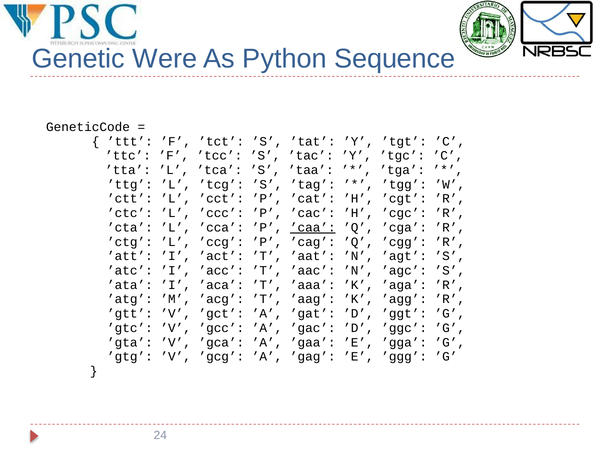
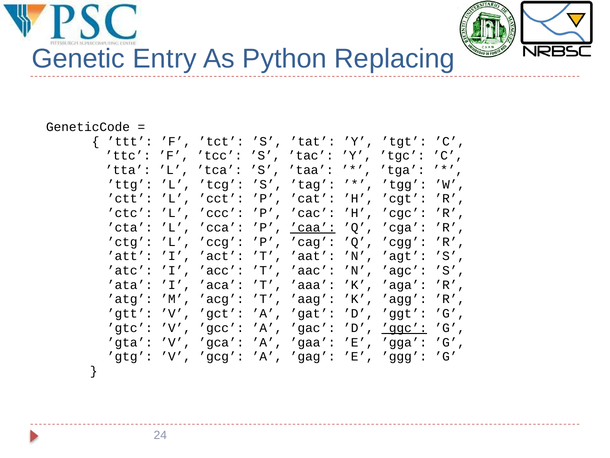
Were: Were -> Entry
Sequence: Sequence -> Replacing
’ggc underline: none -> present
